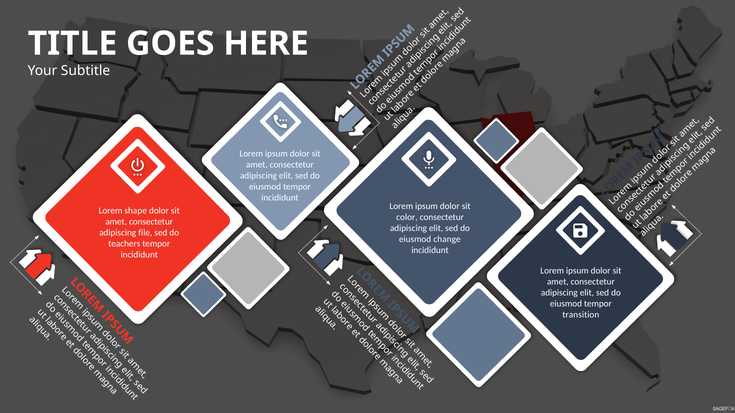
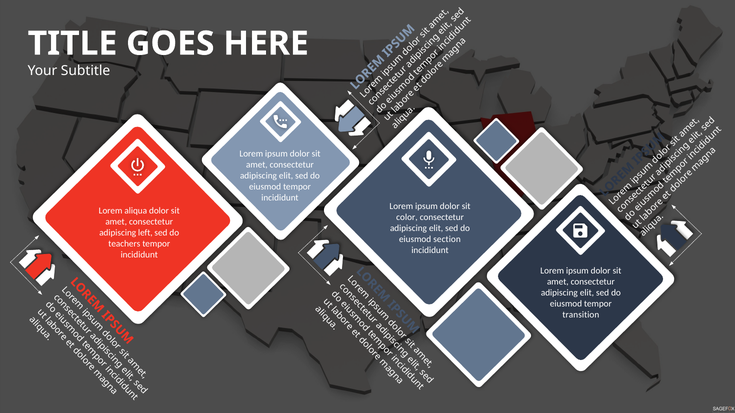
shape: shape -> aliqua
file: file -> left
change: change -> section
